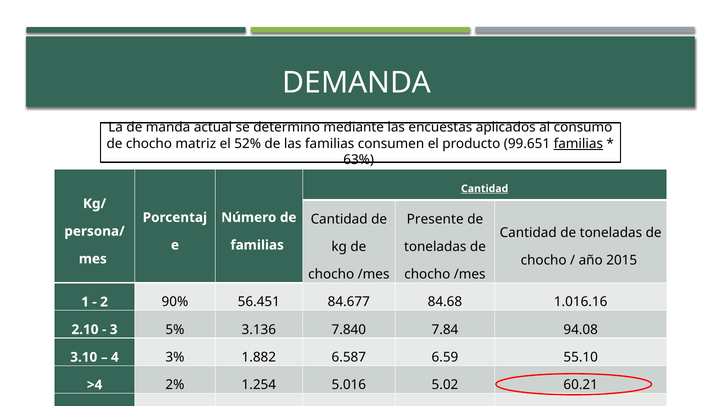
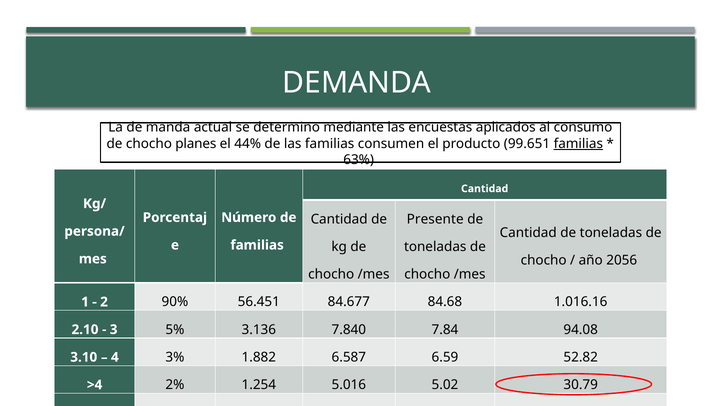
matriz: matriz -> planes
52%: 52% -> 44%
Cantidad at (485, 188) underline: present -> none
2015: 2015 -> 2056
55.10: 55.10 -> 52.82
60.21: 60.21 -> 30.79
